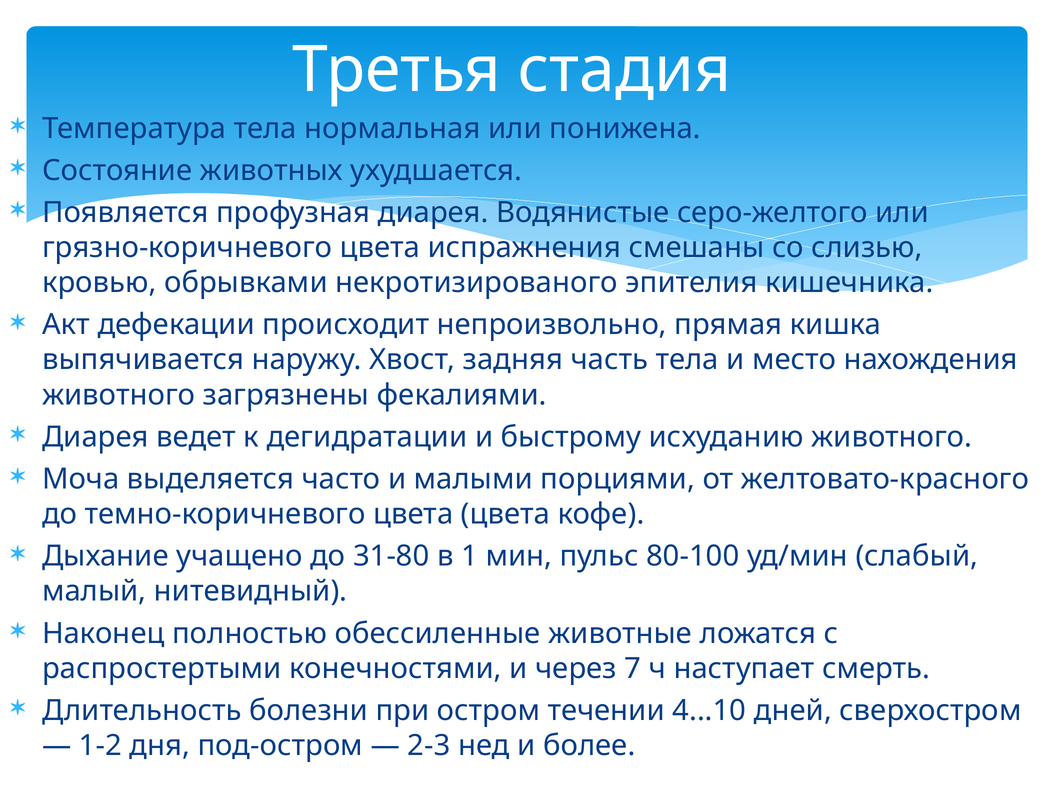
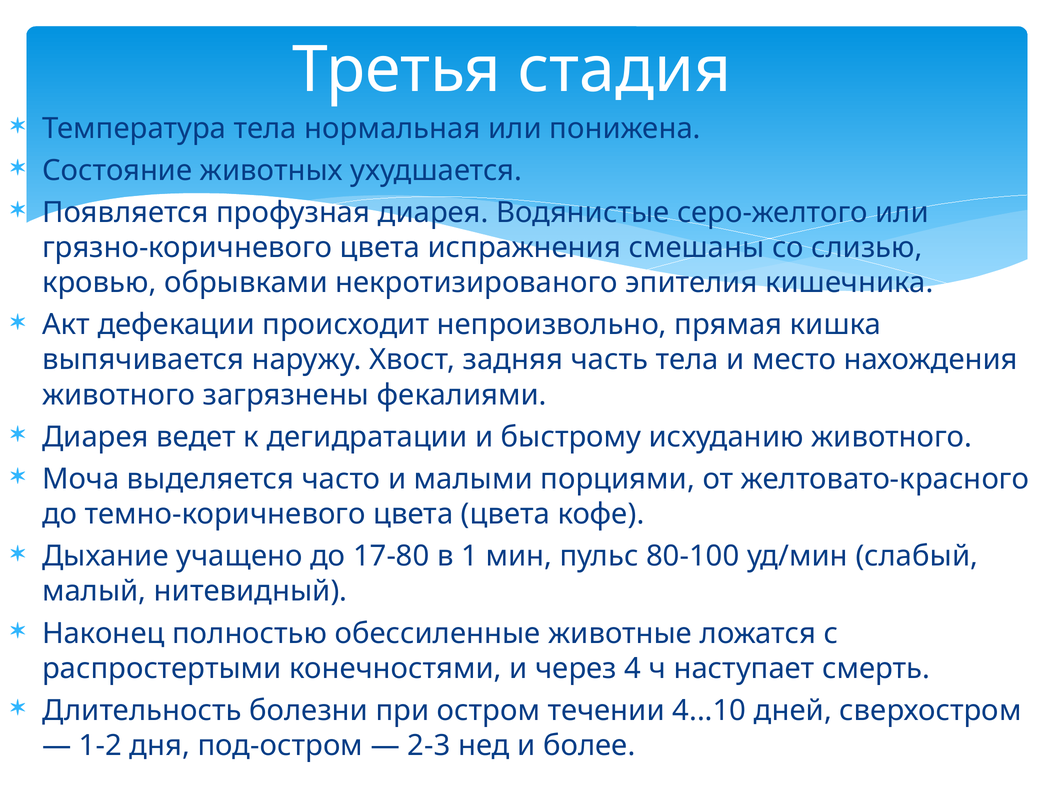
31-80: 31-80 -> 17-80
7: 7 -> 4
